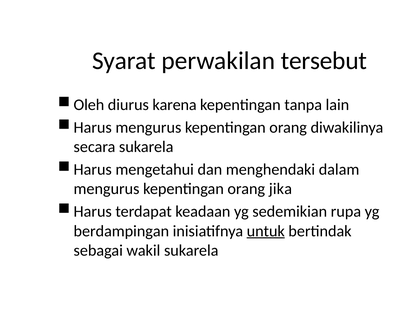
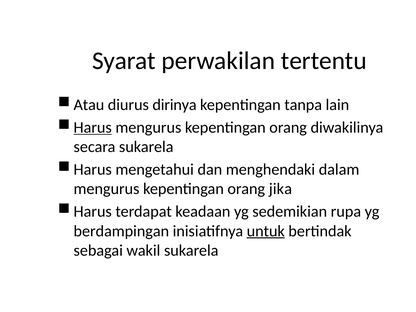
tersebut: tersebut -> tertentu
Oleh: Oleh -> Atau
karena: karena -> dirinya
Harus at (93, 127) underline: none -> present
